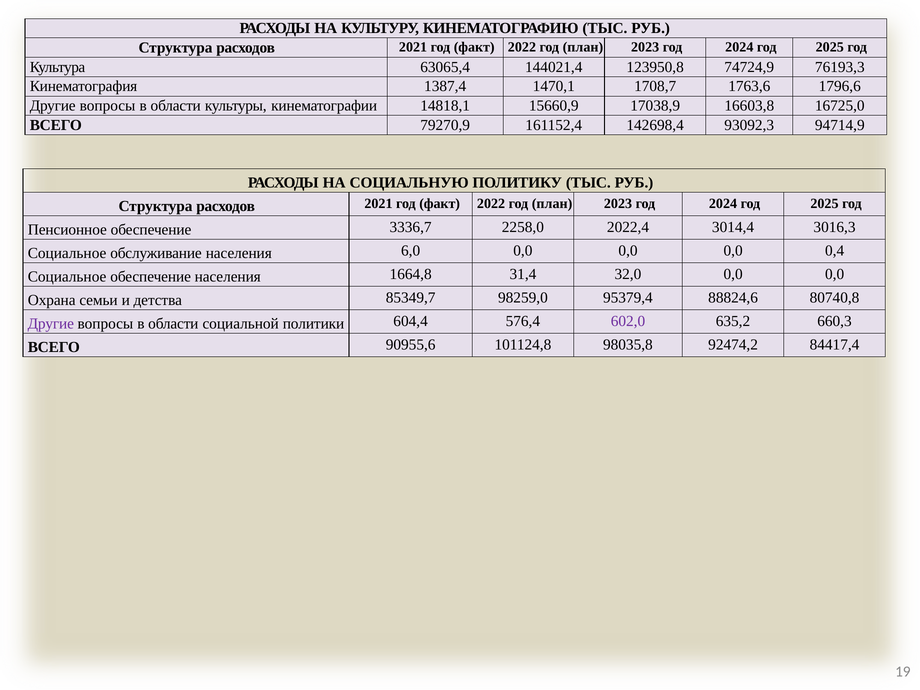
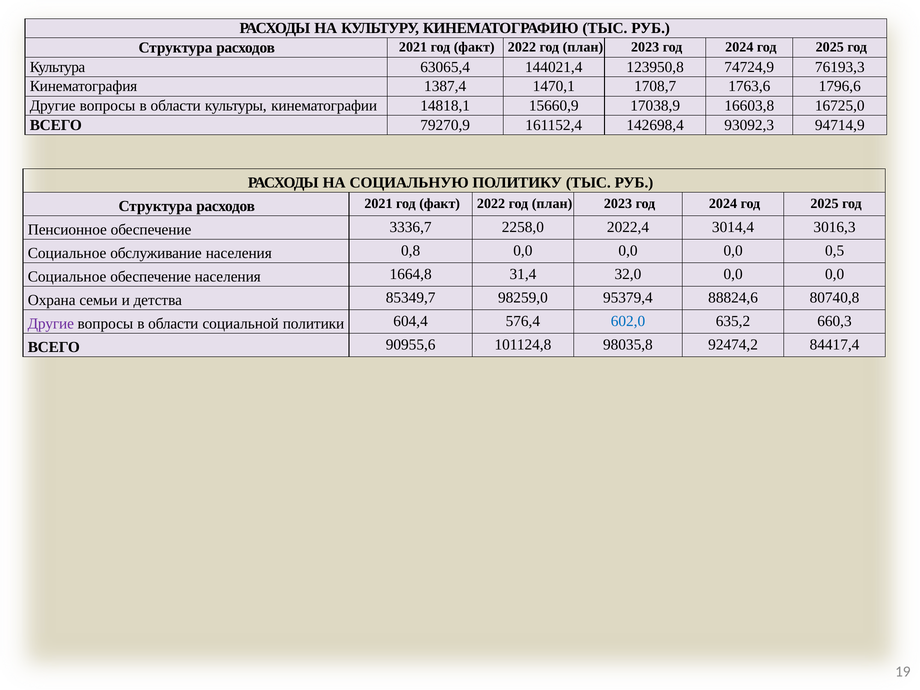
6,0: 6,0 -> 0,8
0,4: 0,4 -> 0,5
602,0 colour: purple -> blue
